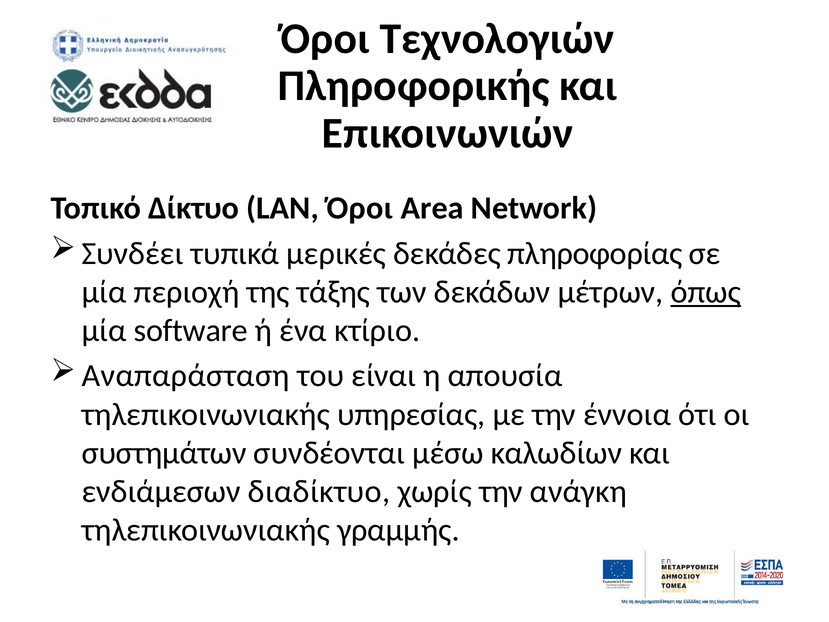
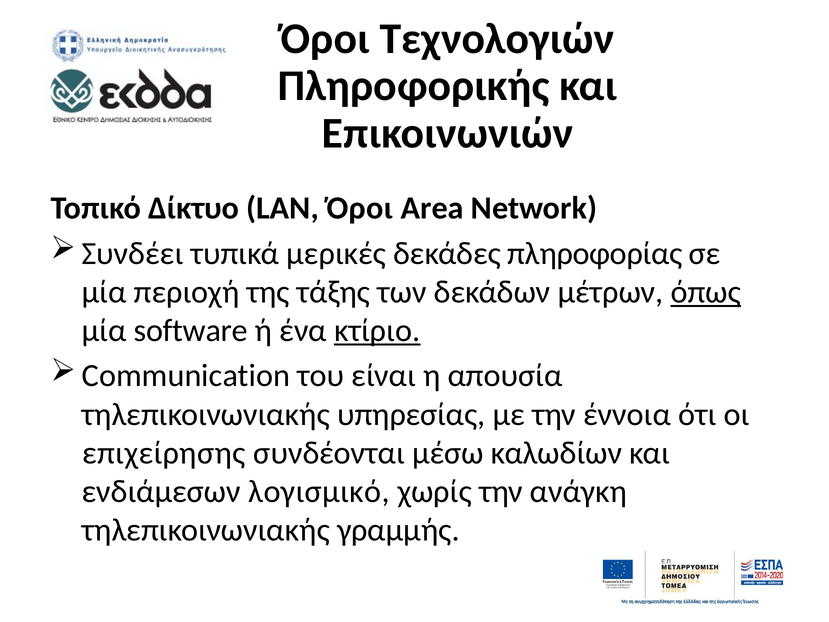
κτίριο underline: none -> present
Αναπαράσταση: Αναπαράσταση -> Communication
συστημάτων: συστημάτων -> επιχείρησης
διαδίκτυο: διαδίκτυο -> λογισμικό
